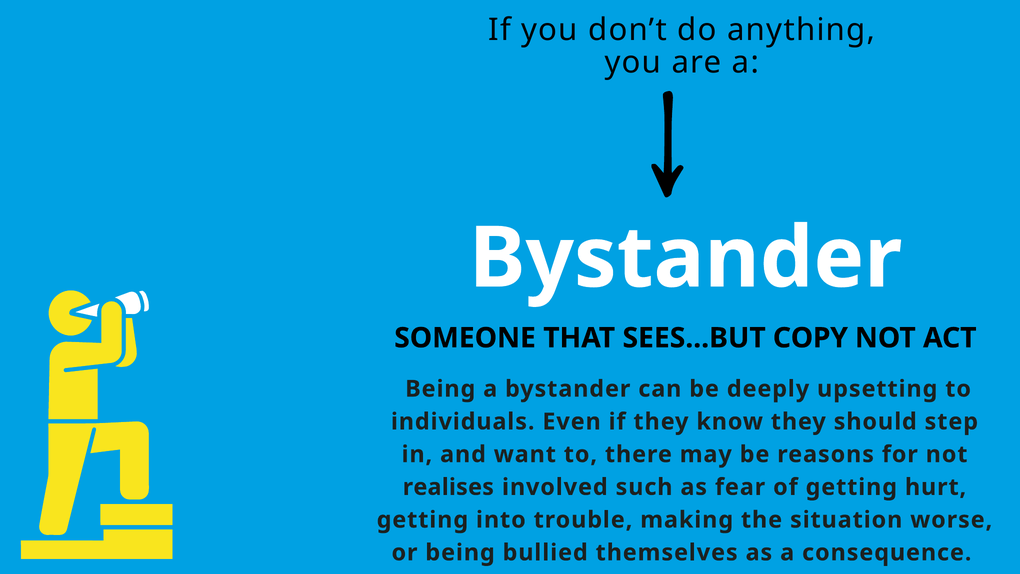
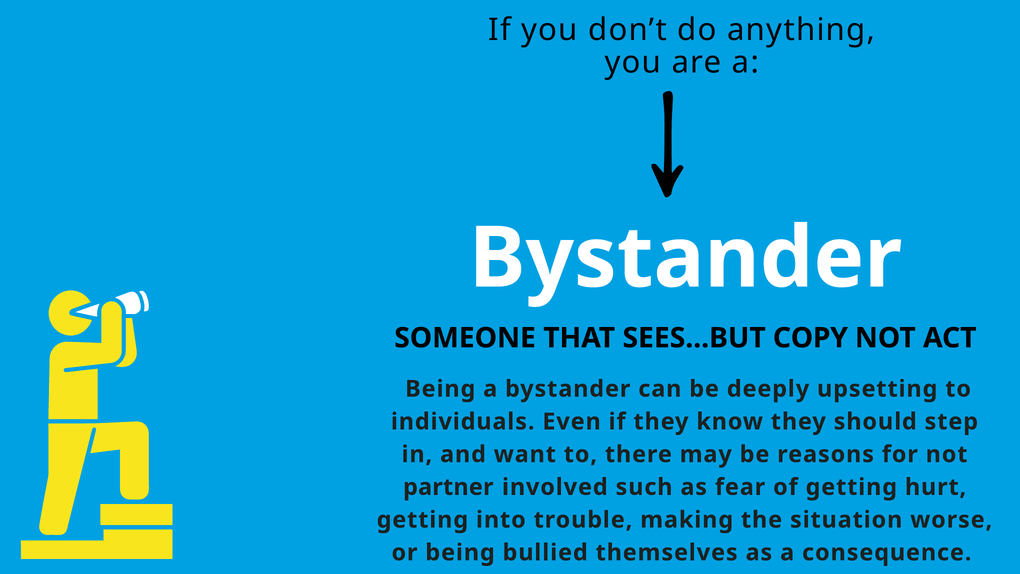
realises: realises -> partner
